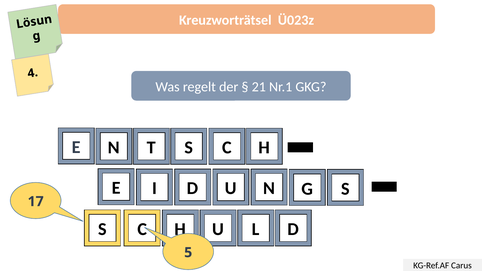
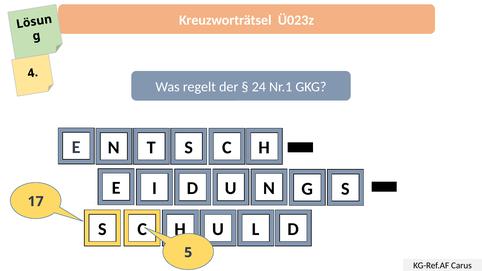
21: 21 -> 24
